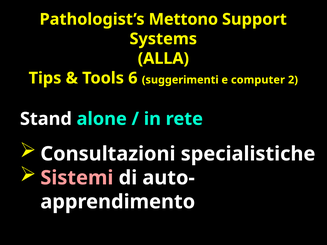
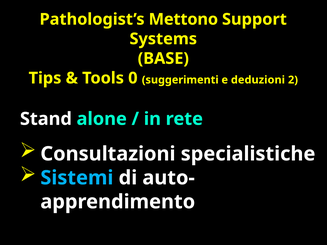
ALLA: ALLA -> BASE
6: 6 -> 0
computer: computer -> deduzioni
Sistemi colour: pink -> light blue
